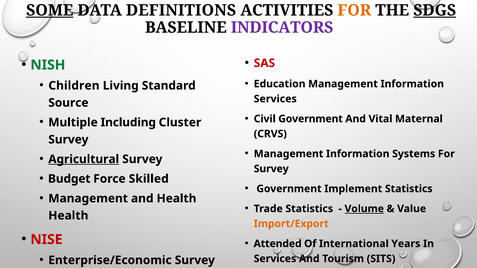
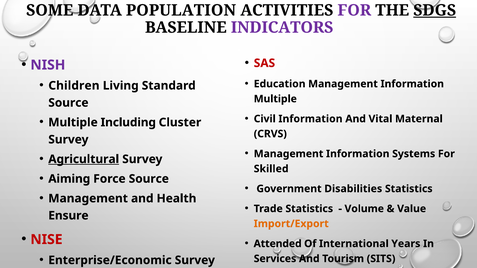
SOME underline: present -> none
DEFINITIONS: DEFINITIONS -> POPULATION
FOR at (354, 10) colour: orange -> purple
NISH colour: green -> purple
Services at (275, 99): Services -> Multiple
Civil Government: Government -> Information
Survey at (271, 169): Survey -> Skilled
Budget at (69, 179): Budget -> Aiming
Force Skilled: Skilled -> Source
Implement: Implement -> Disabilities
Volume underline: present -> none
Health at (68, 216): Health -> Ensure
